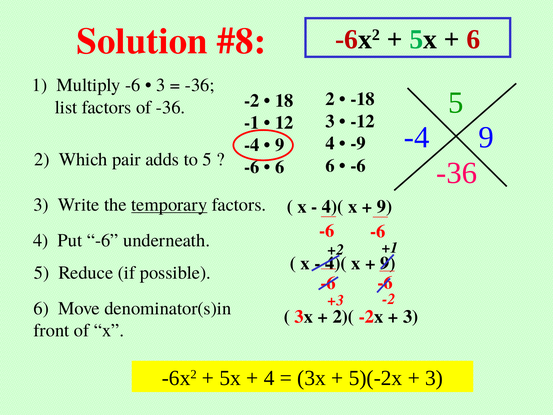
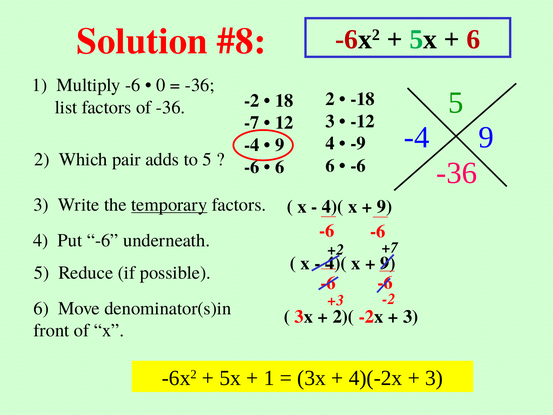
3 at (161, 85): 3 -> 0
-1: -1 -> -7
+1: +1 -> +7
4 at (269, 378): 4 -> 1
5)(-2x: 5)(-2x -> 4)(-2x
